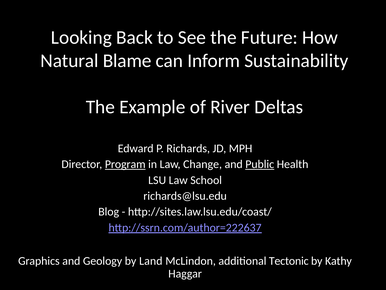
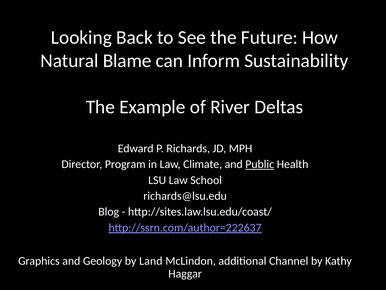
Program underline: present -> none
Change: Change -> Climate
Tectonic: Tectonic -> Channel
